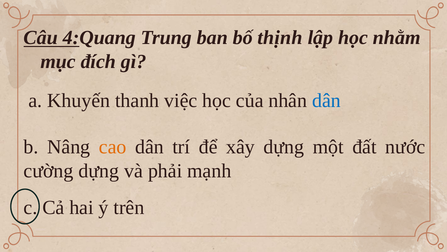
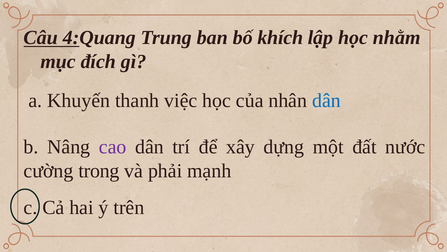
thịnh: thịnh -> khích
cao colour: orange -> purple
cường dựng: dựng -> trong
